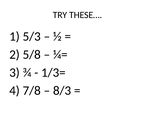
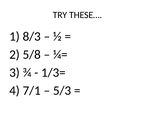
5/3: 5/3 -> 8/3
7/8: 7/8 -> 7/1
8/3: 8/3 -> 5/3
